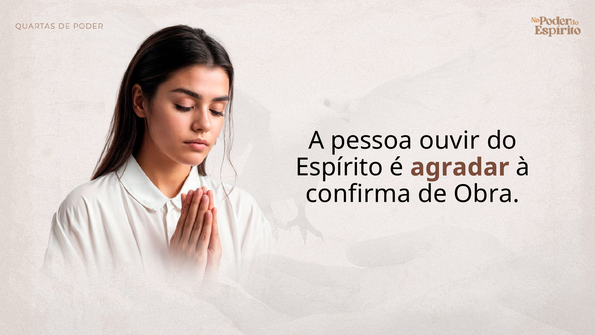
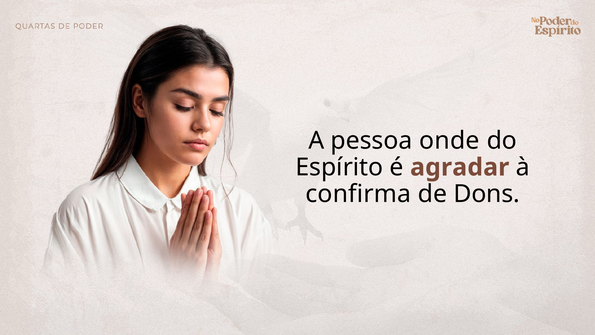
ouvir: ouvir -> onde
Obra: Obra -> Dons
